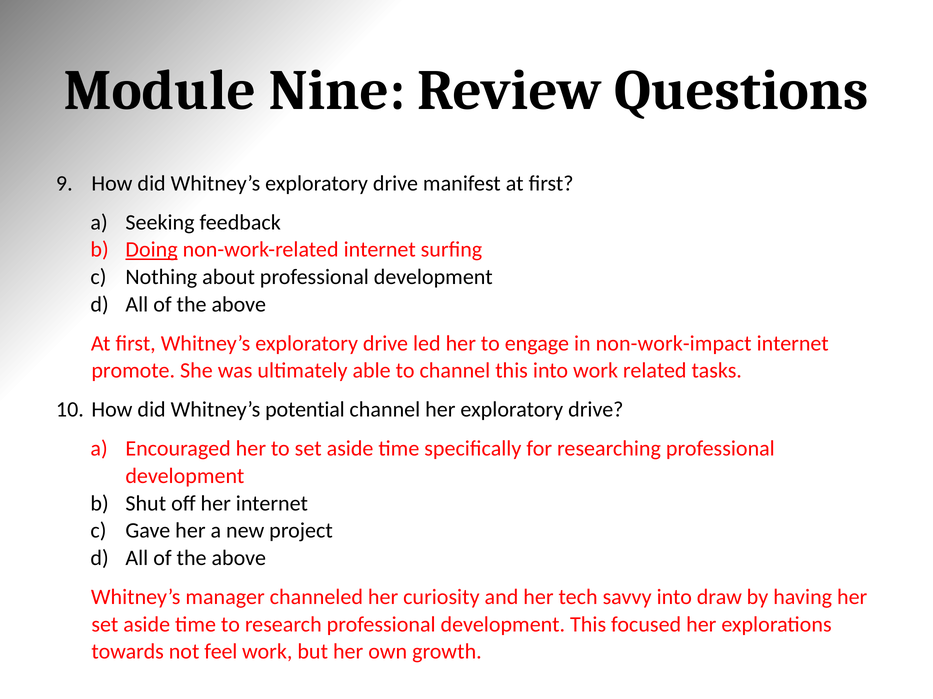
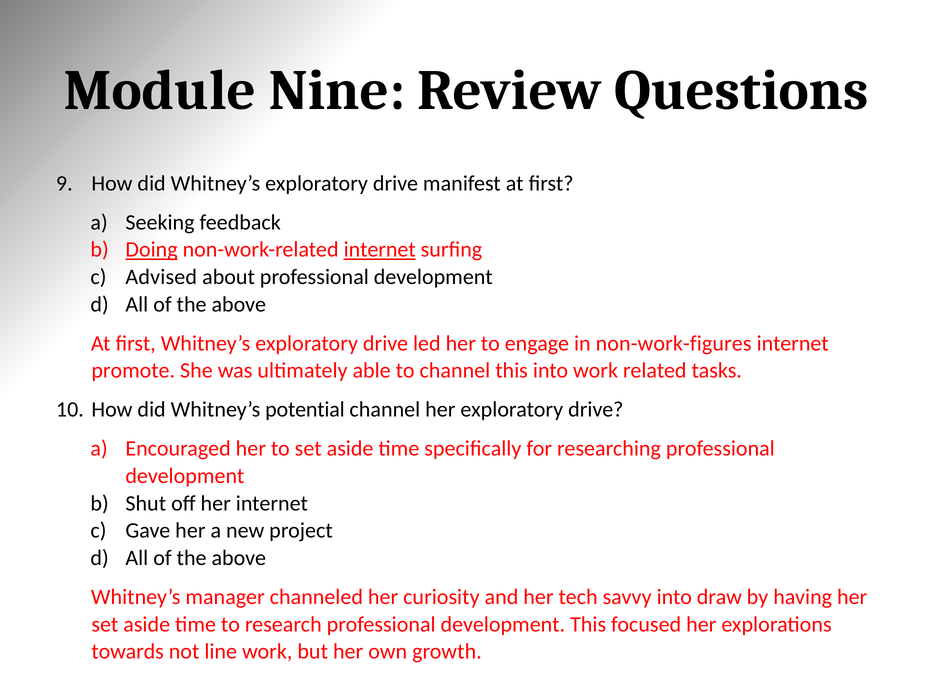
internet at (380, 250) underline: none -> present
Nothing: Nothing -> Advised
non-work-impact: non-work-impact -> non-work-figures
feel: feel -> line
